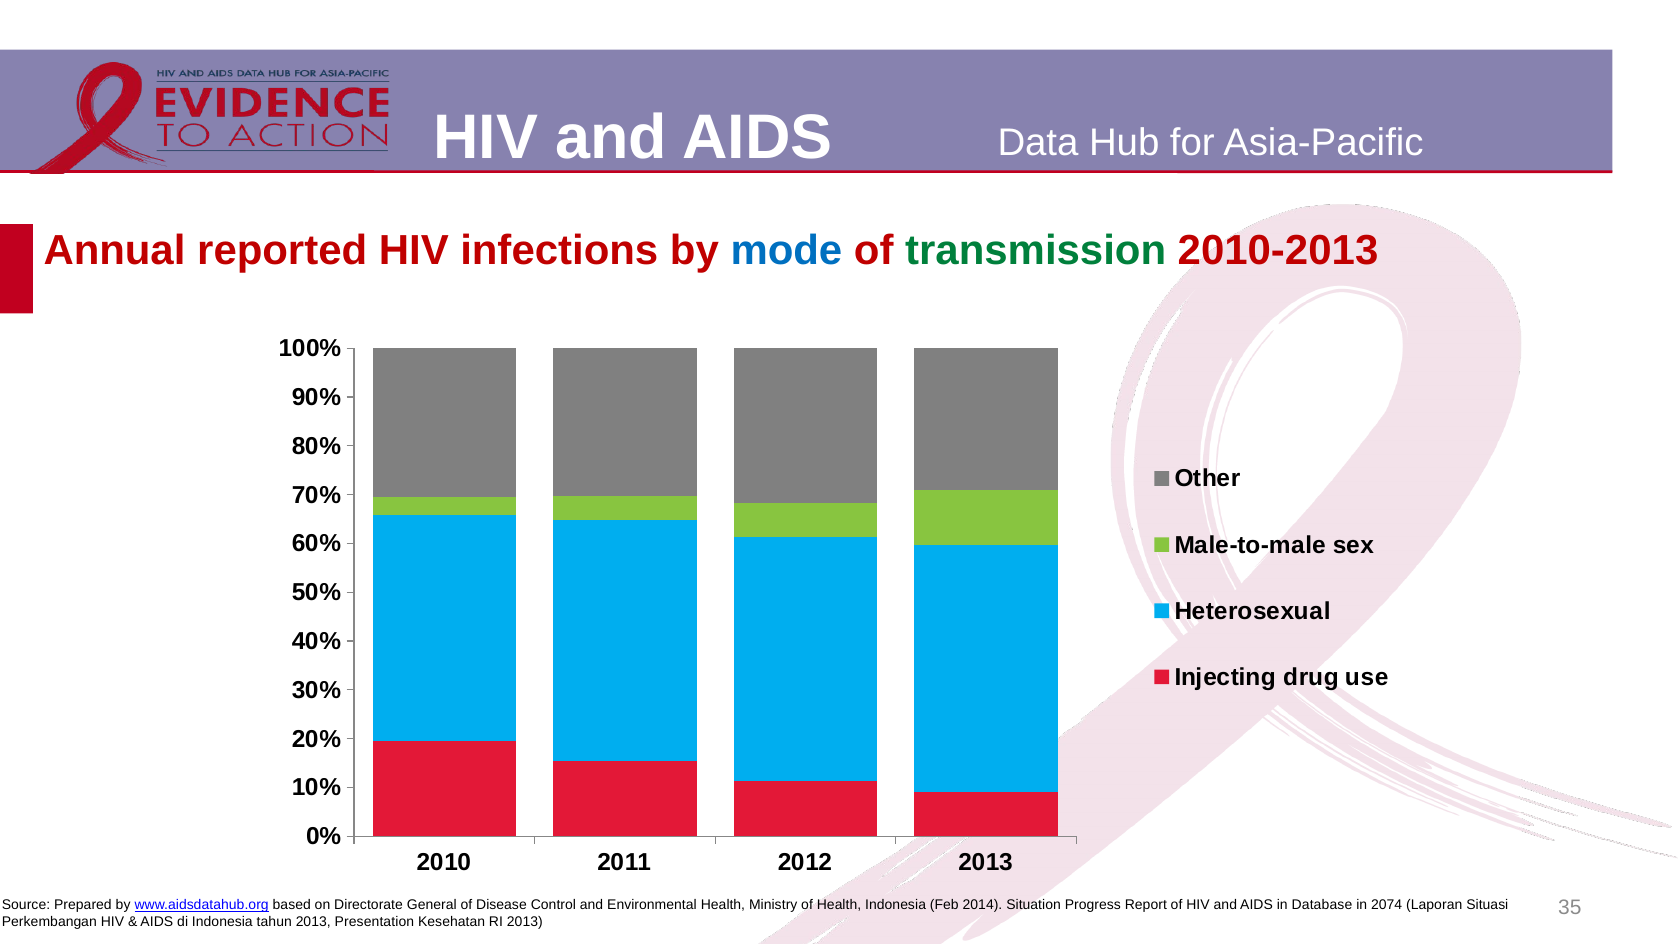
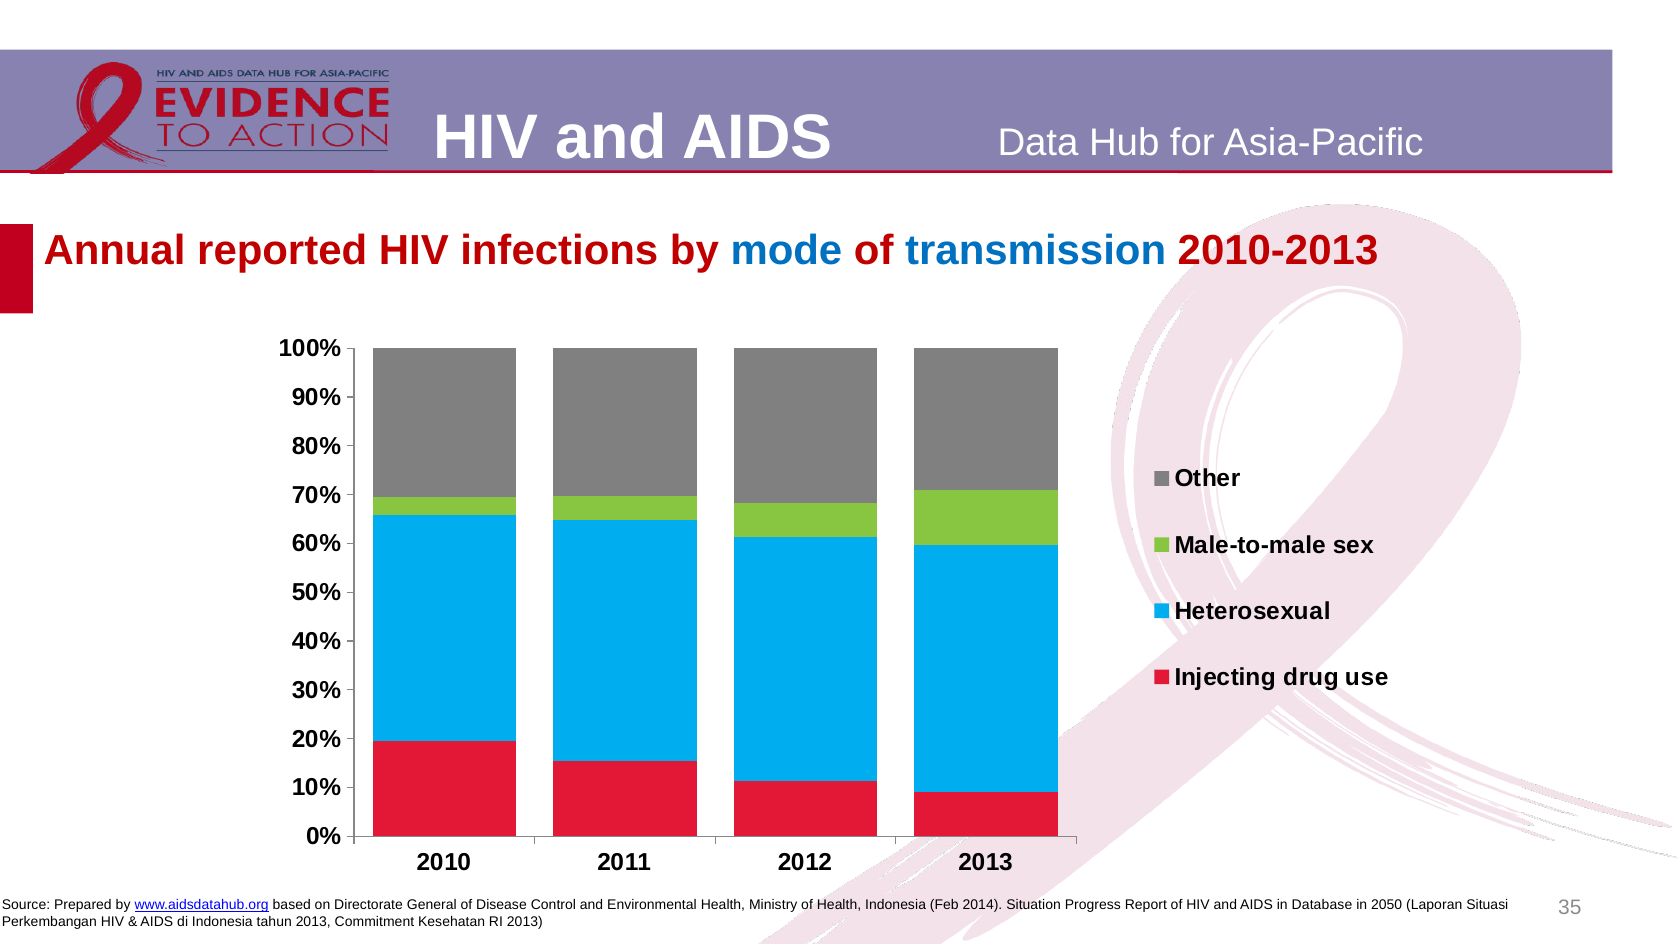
transmission colour: green -> blue
2074: 2074 -> 2050
Presentation: Presentation -> Commitment
